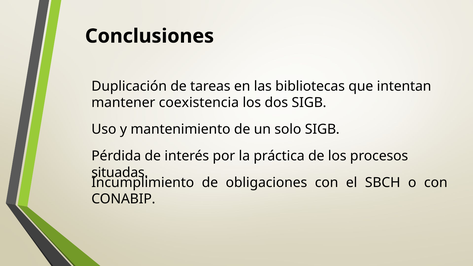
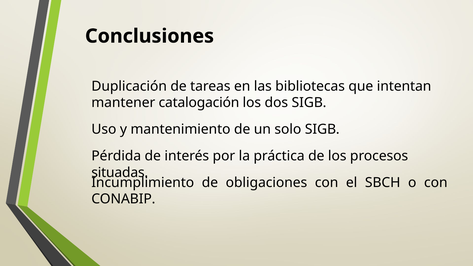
coexistencia: coexistencia -> catalogación
